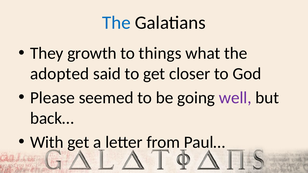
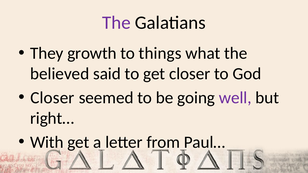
The at (116, 23) colour: blue -> purple
adopted: adopted -> believed
Please at (52, 98): Please -> Closer
back…: back… -> right…
